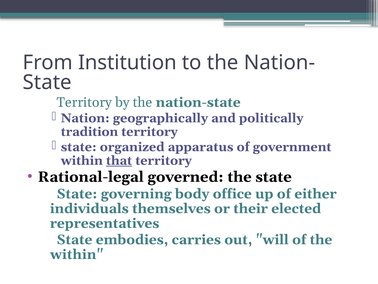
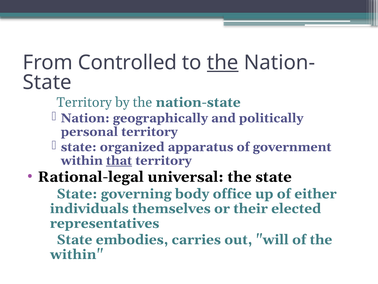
Institution: Institution -> Controlled
the at (223, 63) underline: none -> present
tradition: tradition -> personal
governed: governed -> universal
